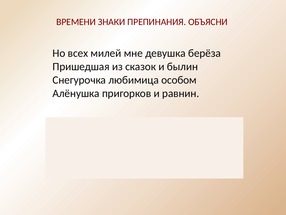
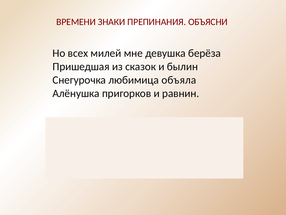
особом: особом -> объяла
